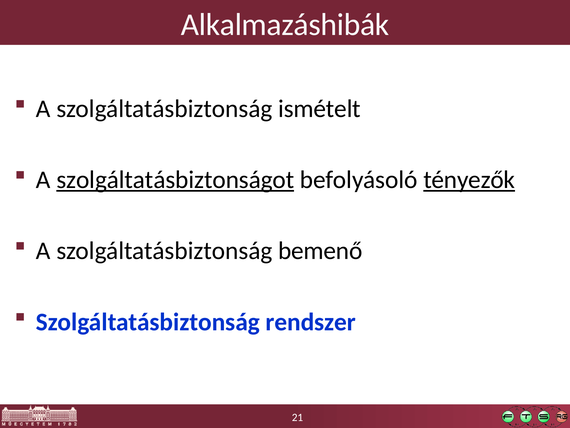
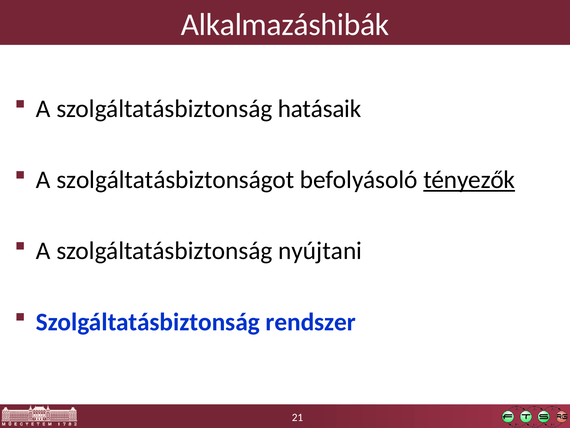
ismételt: ismételt -> hatásaik
szolgáltatásbiztonságot underline: present -> none
bemenő: bemenő -> nyújtani
